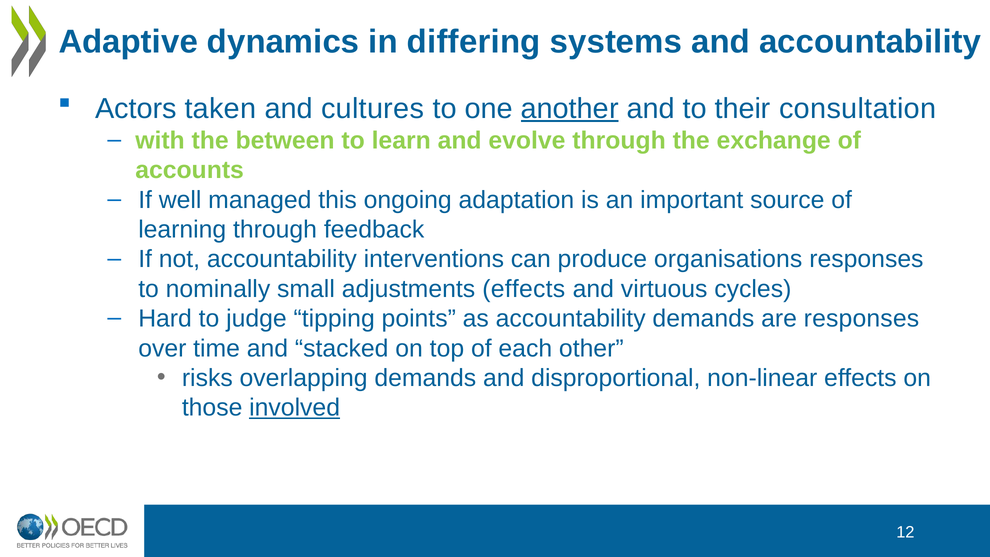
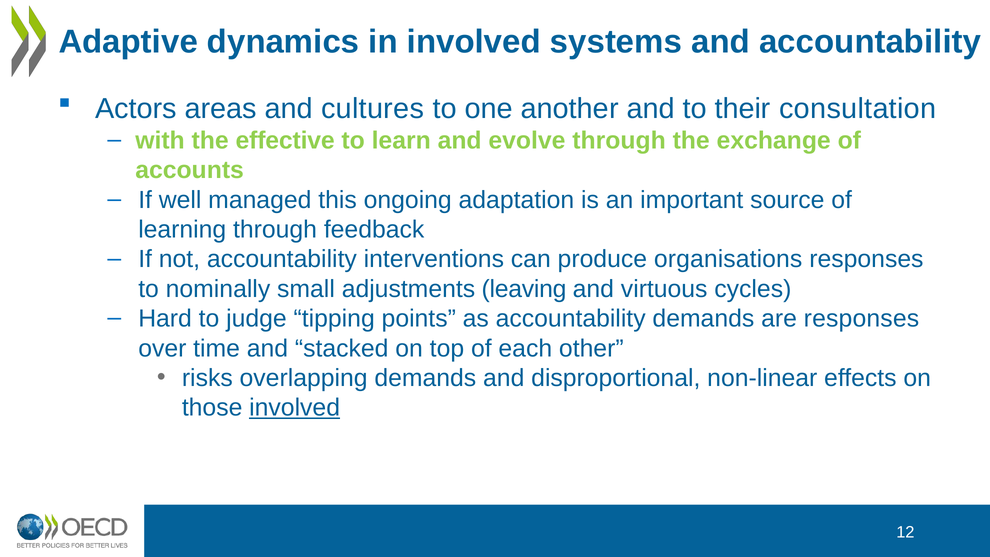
in differing: differing -> involved
taken: taken -> areas
another underline: present -> none
between: between -> effective
adjustments effects: effects -> leaving
